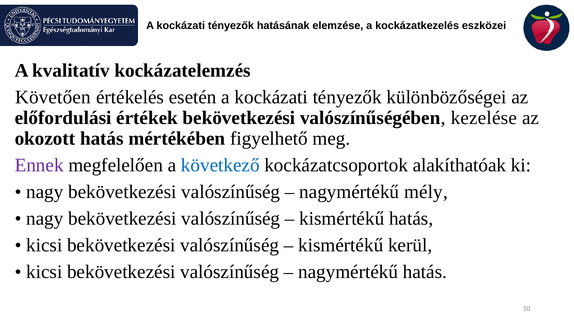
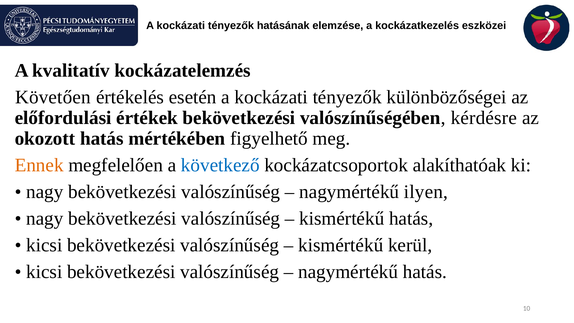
kezelése: kezelése -> kérdésre
Ennek colour: purple -> orange
mély: mély -> ilyen
